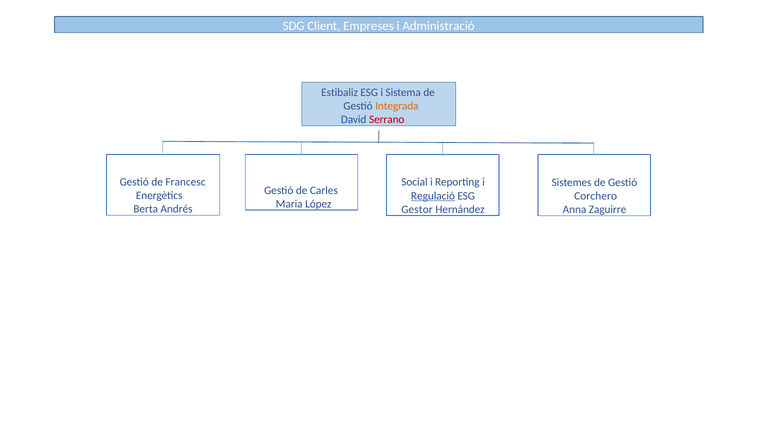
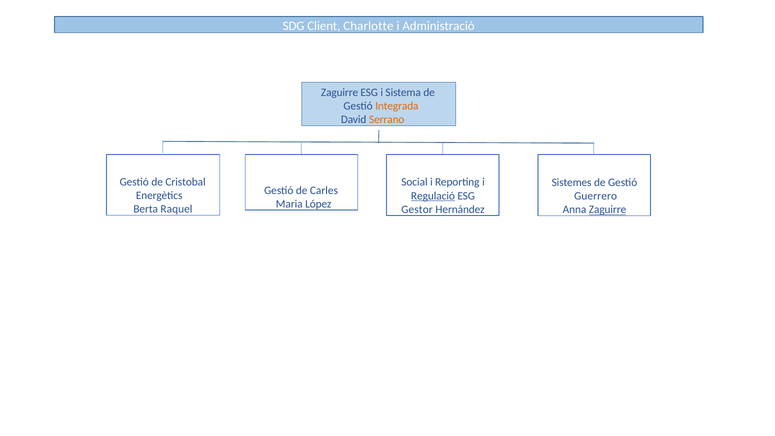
Empreses: Empreses -> Charlotte
Estibaliz at (340, 93): Estibaliz -> Zaguirre
Serrano colour: red -> orange
Francesc: Francesc -> Cristobal
Corchero: Corchero -> Guerrero
Andrés: Andrés -> Raquel
Zaguirre at (608, 210) underline: none -> present
